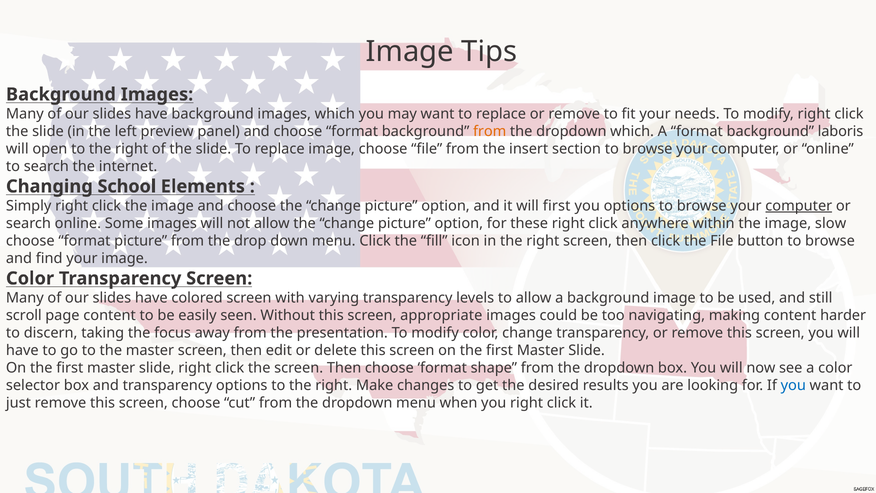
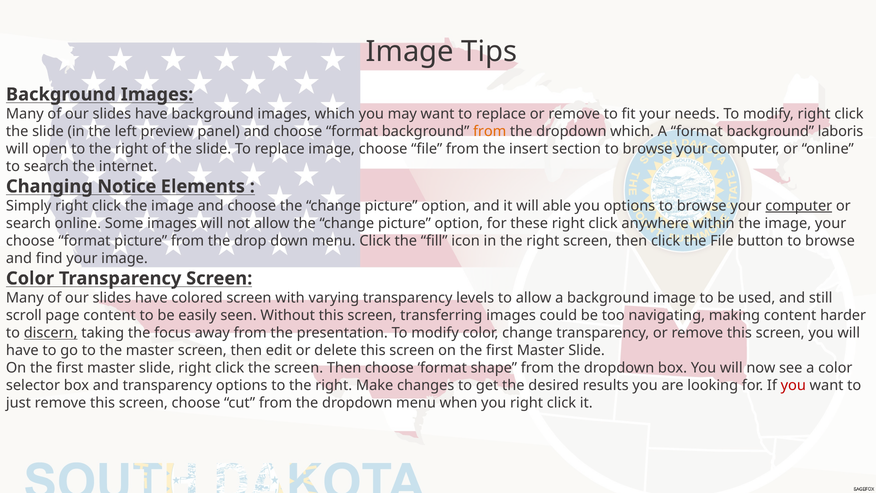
School: School -> Notice
will first: first -> able
image slow: slow -> your
appropriate: appropriate -> transferring
discern underline: none -> present
you at (793, 385) colour: blue -> red
